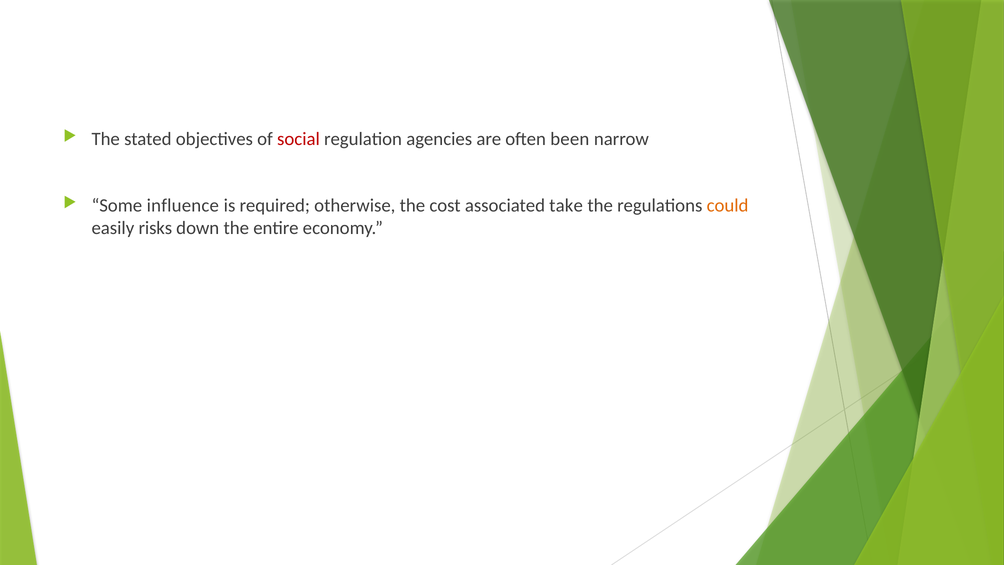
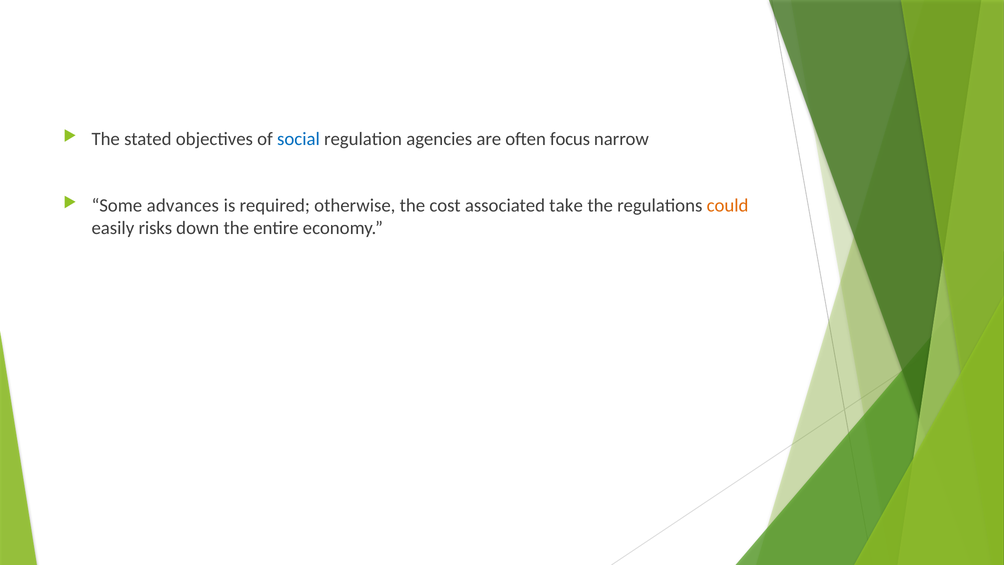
social colour: red -> blue
been: been -> focus
influence: influence -> advances
